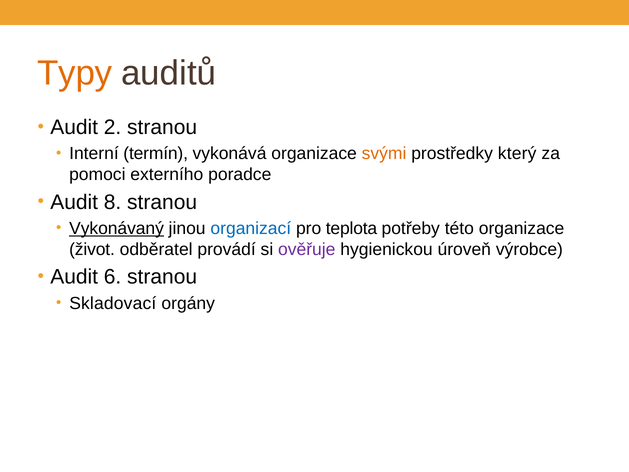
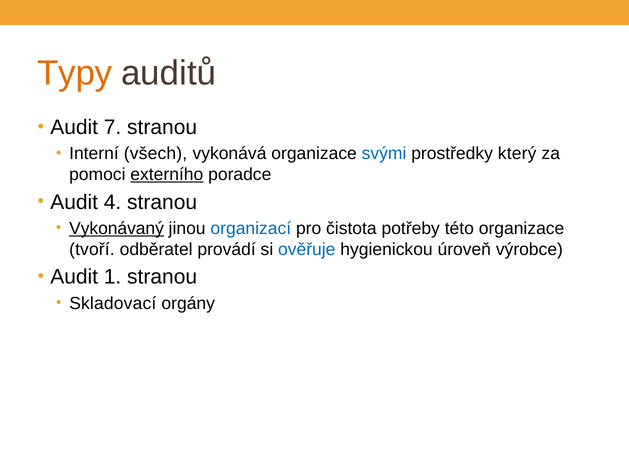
2: 2 -> 7
termín: termín -> všech
svými colour: orange -> blue
externího underline: none -> present
8: 8 -> 4
teplota: teplota -> čistota
život: život -> tvoří
ověřuje colour: purple -> blue
6: 6 -> 1
